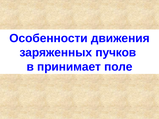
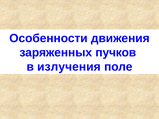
принимает: принимает -> излучения
